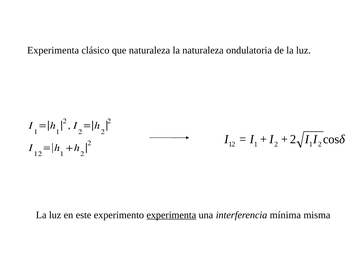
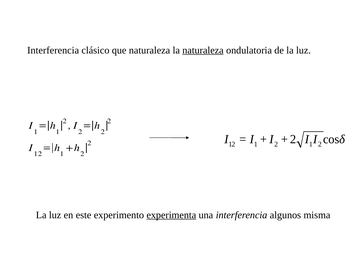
Experimenta at (53, 50): Experimenta -> Interferencia
naturaleza at (203, 50) underline: none -> present
mínima: mínima -> algunos
